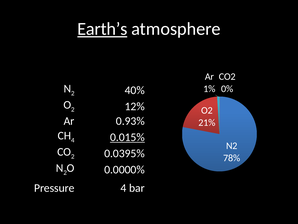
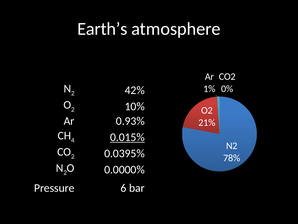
Earth’s underline: present -> none
40%: 40% -> 42%
12%: 12% -> 10%
Pressure 4: 4 -> 6
